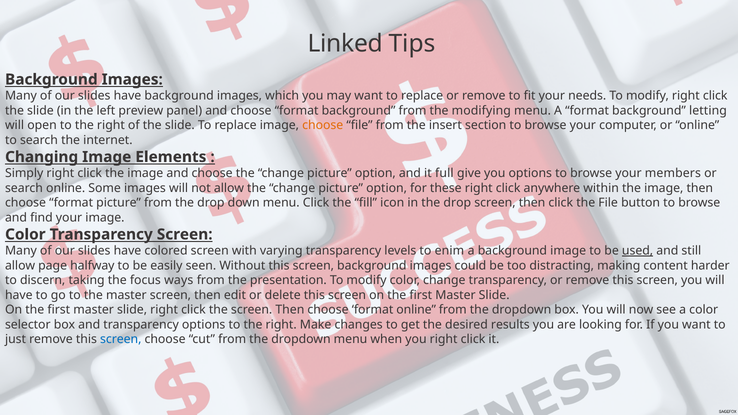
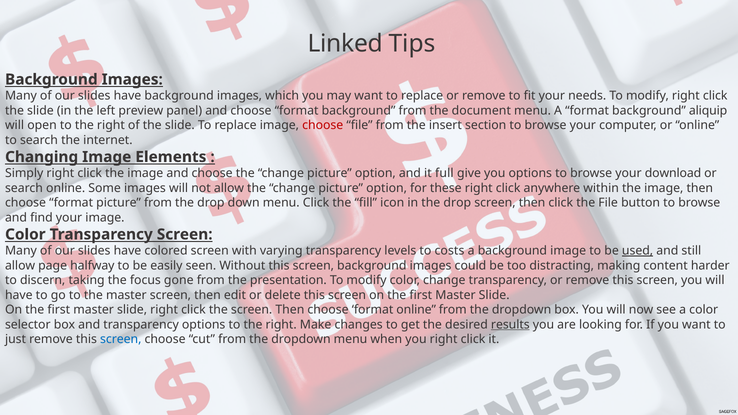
modifying: modifying -> document
letting: letting -> aliquip
choose at (323, 125) colour: orange -> red
members: members -> download
enim: enim -> costs
ways: ways -> gone
results underline: none -> present
